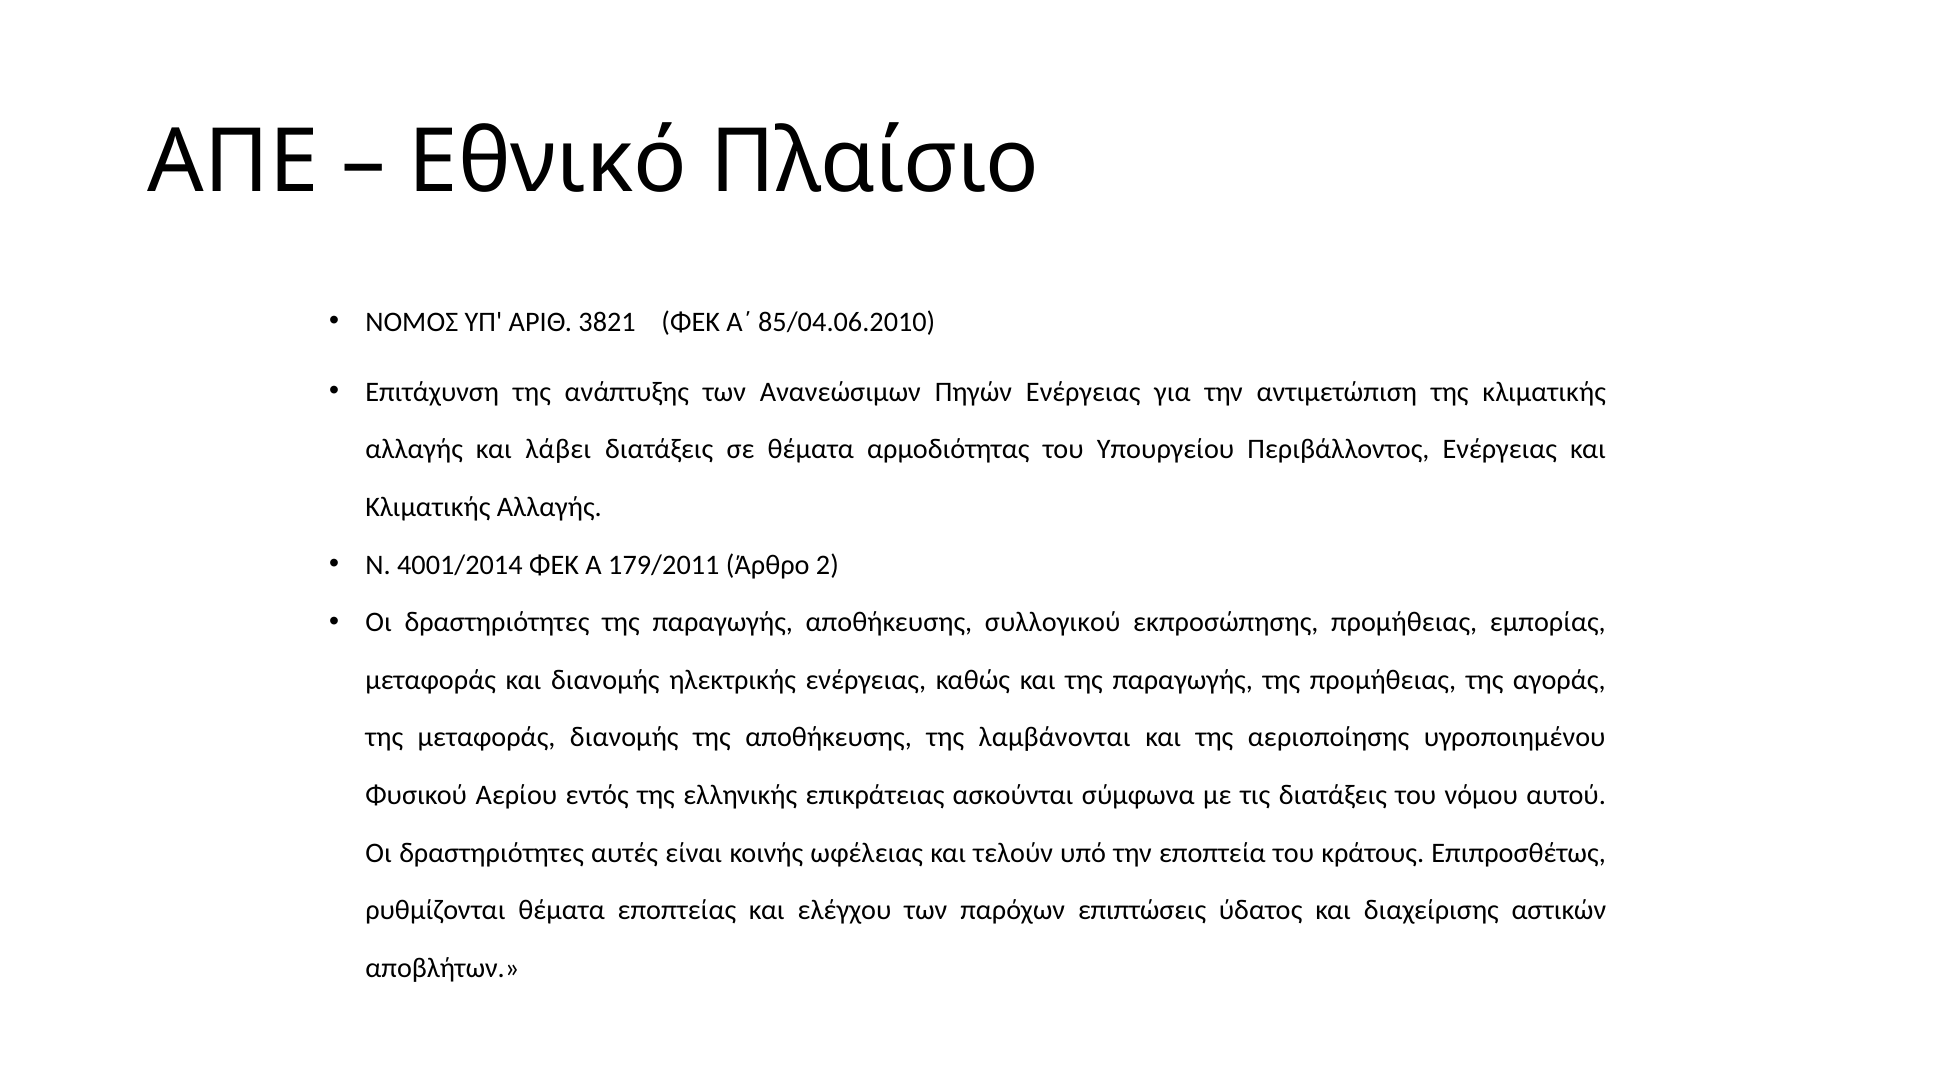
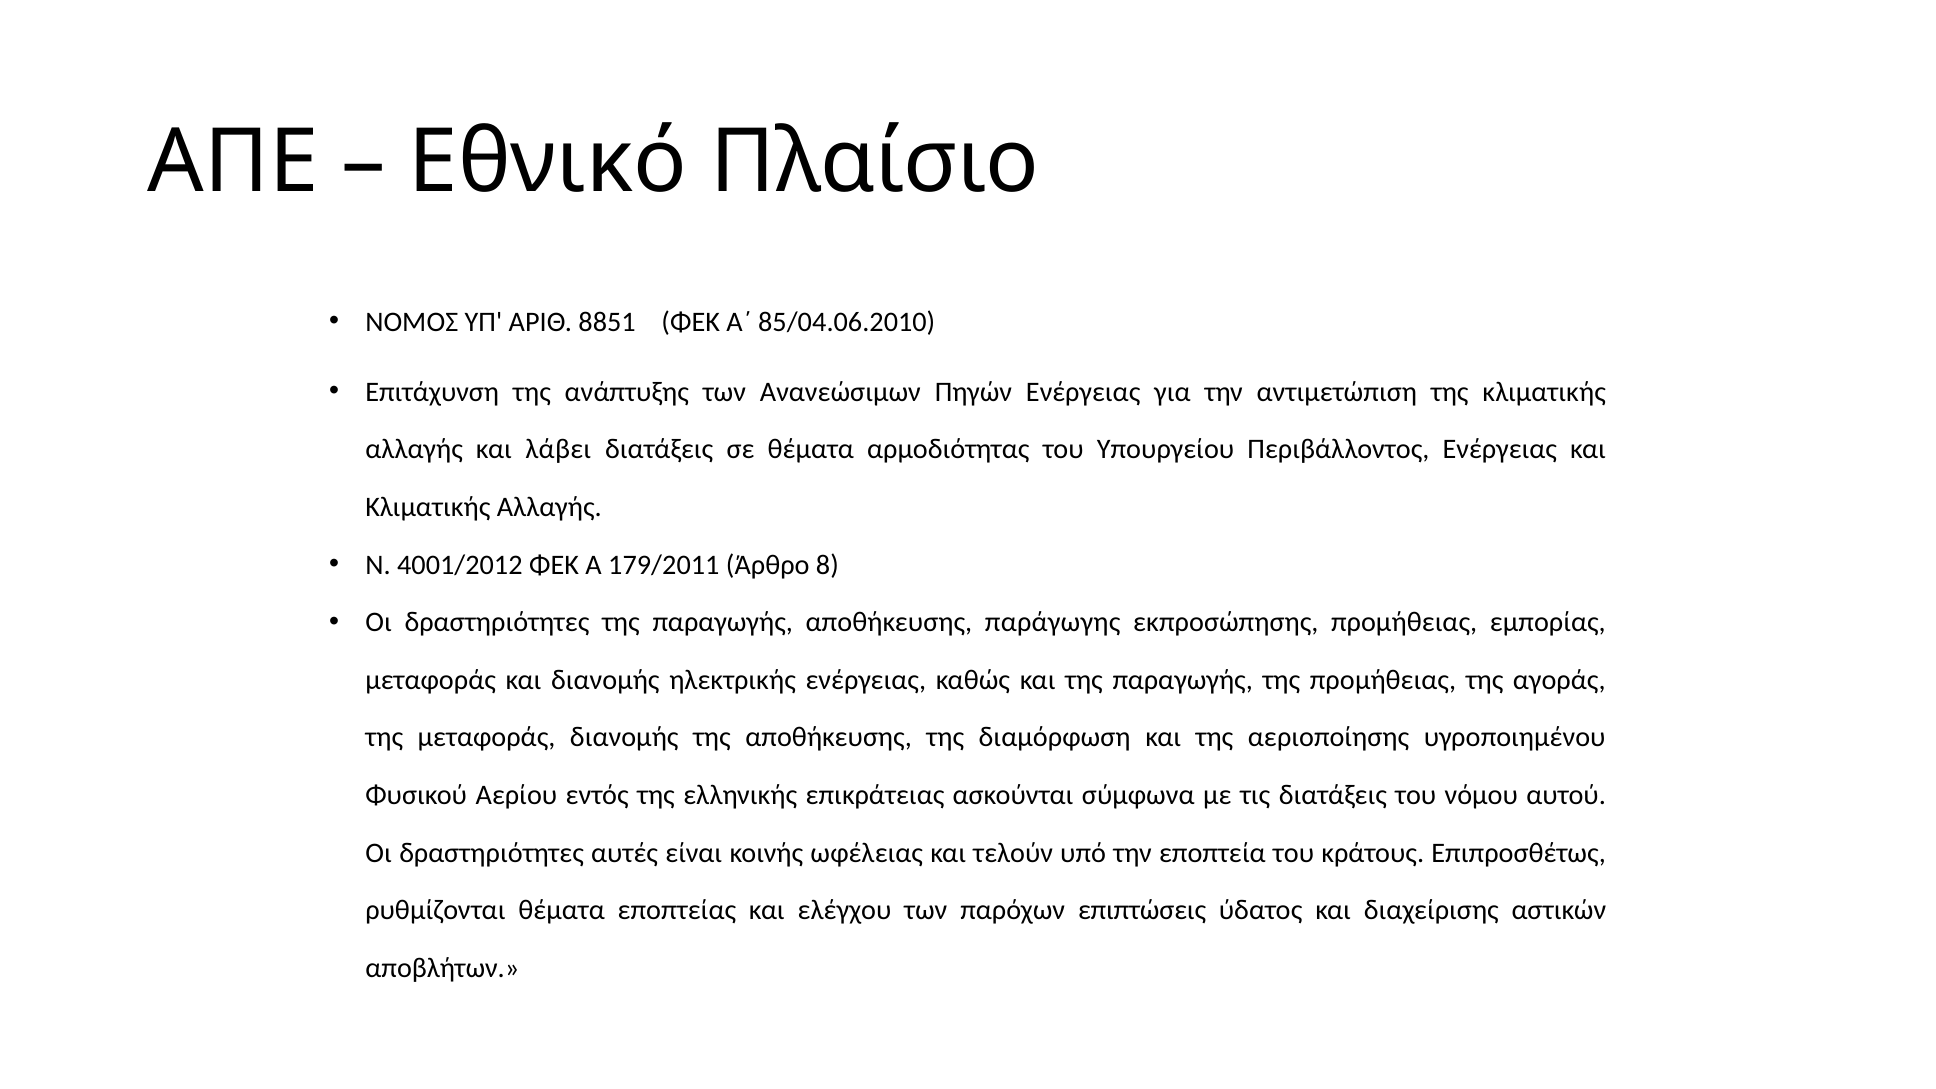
3821: 3821 -> 8851
4001/2014: 4001/2014 -> 4001/2012
2: 2 -> 8
συλλογικού: συλλογικού -> παράγωγης
λαμβάνονται: λαμβάνονται -> διαμόρφωση
